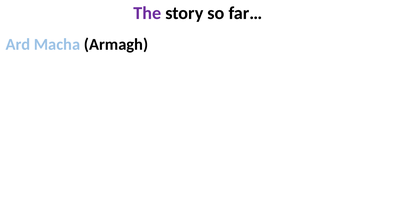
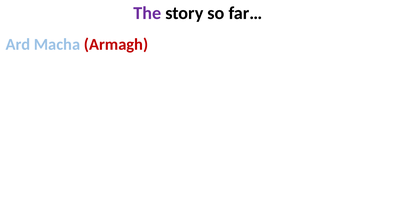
Armagh colour: black -> red
